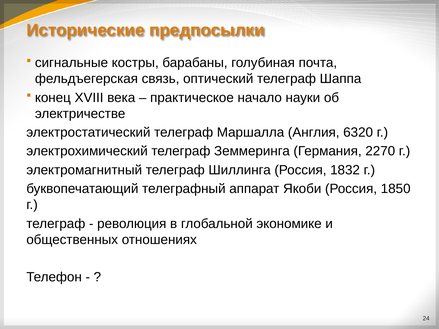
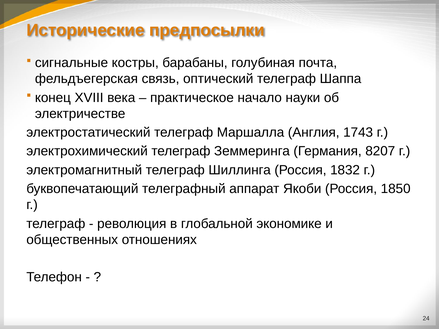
6320: 6320 -> 1743
2270: 2270 -> 8207
